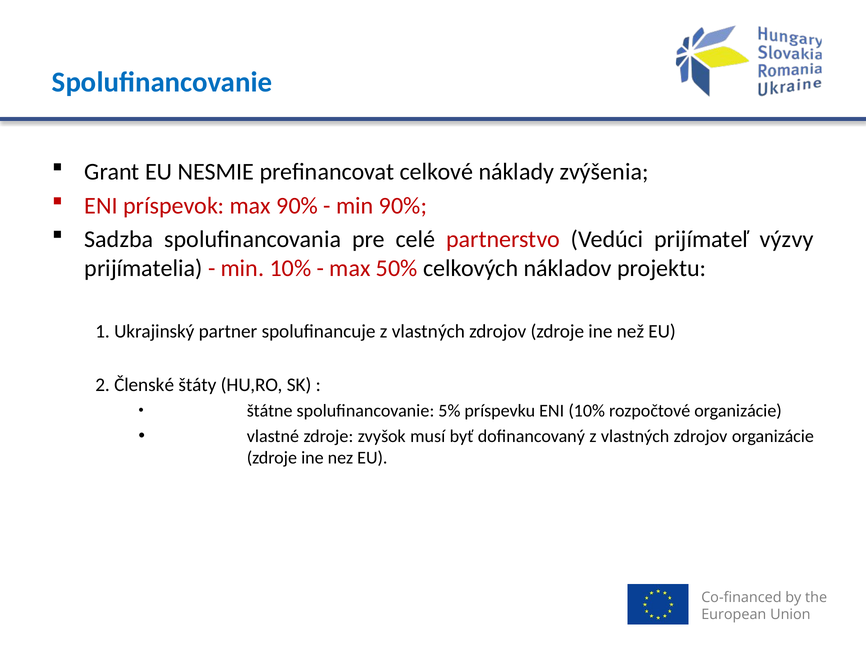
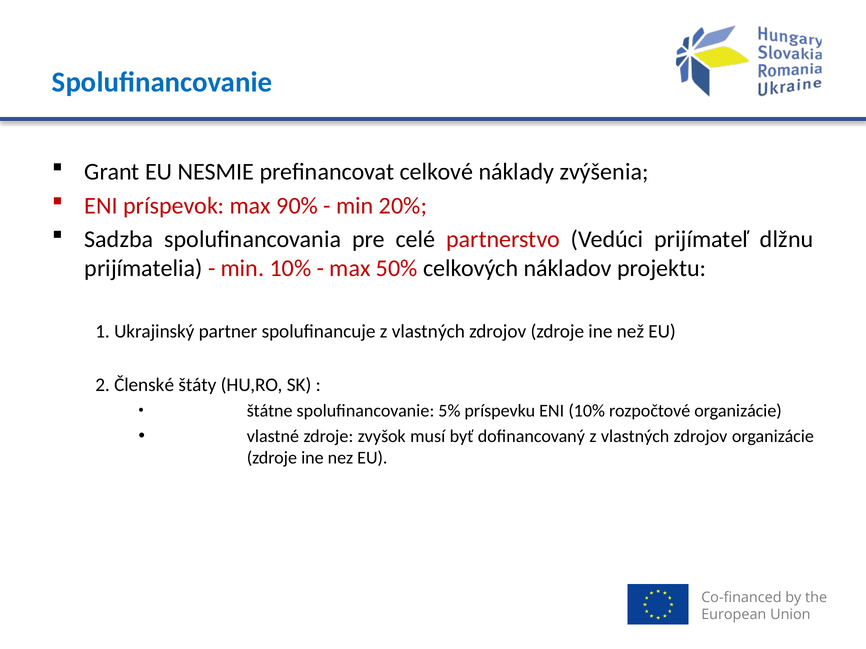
min 90%: 90% -> 20%
výzvy: výzvy -> dlžnu
